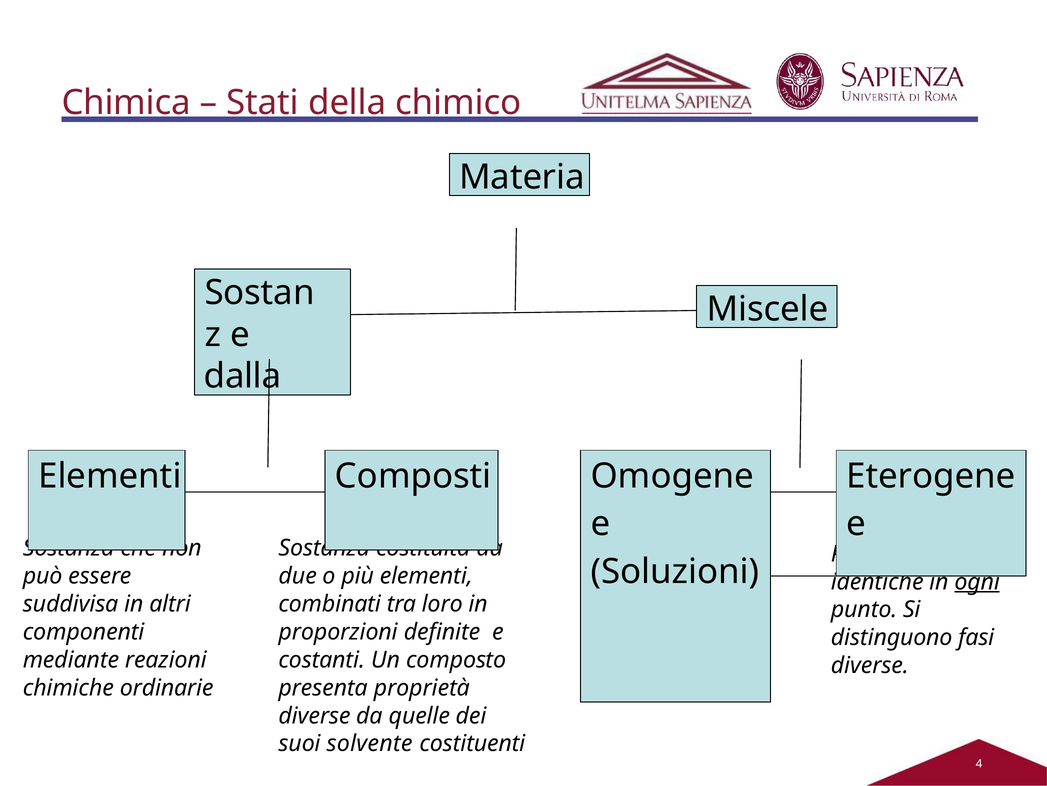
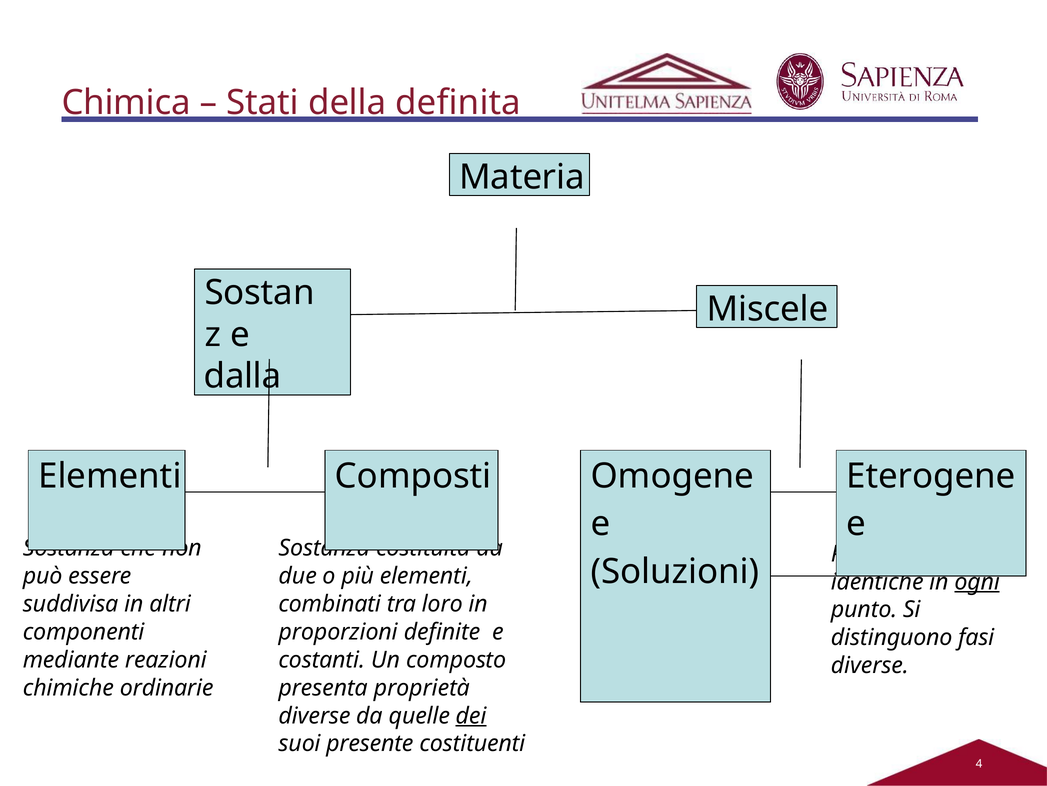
chimico: chimico -> definita
dei underline: none -> present
solvente: solvente -> presente
